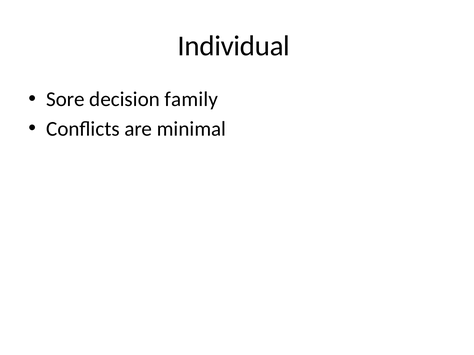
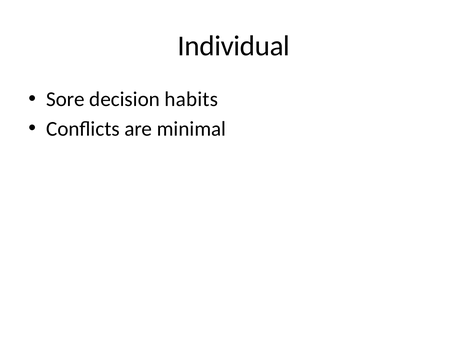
family: family -> habits
